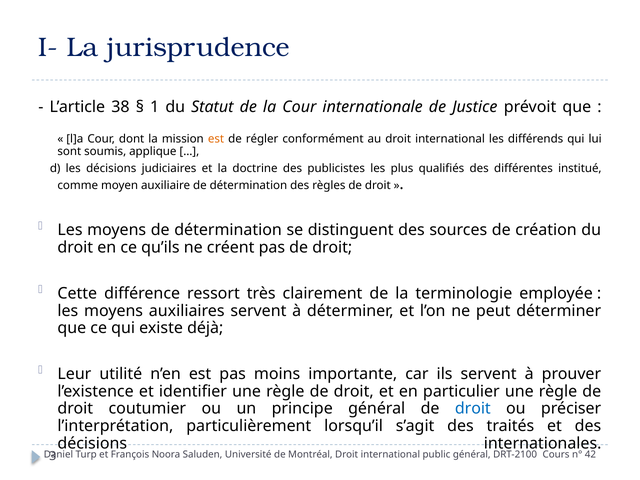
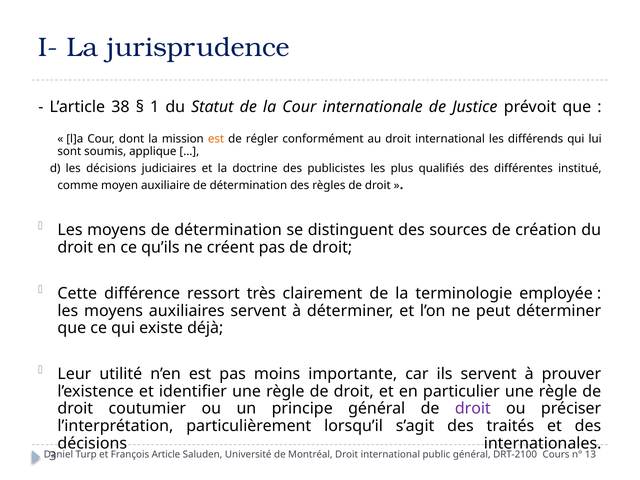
droit at (473, 409) colour: blue -> purple
Noora: Noora -> Article
42: 42 -> 13
